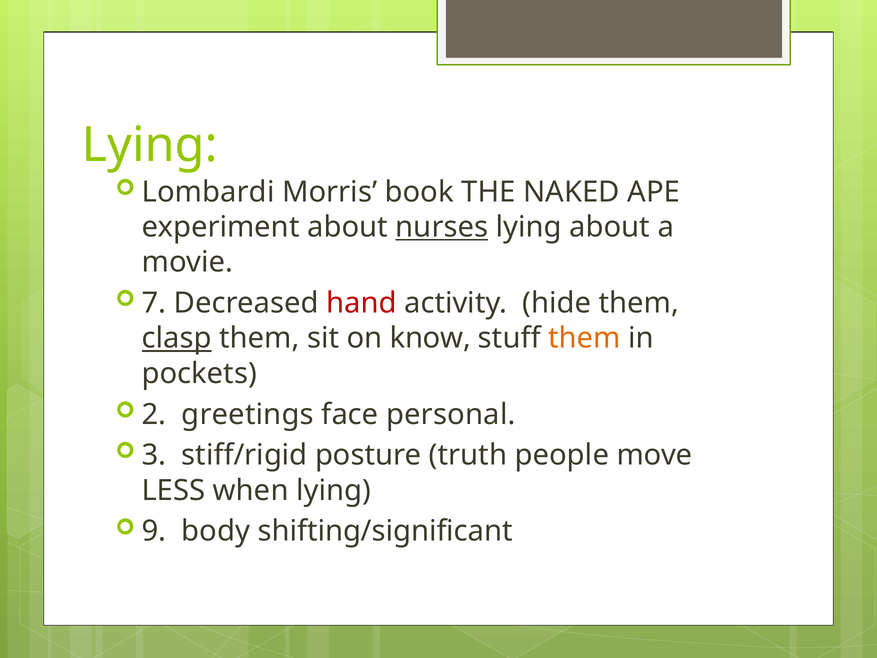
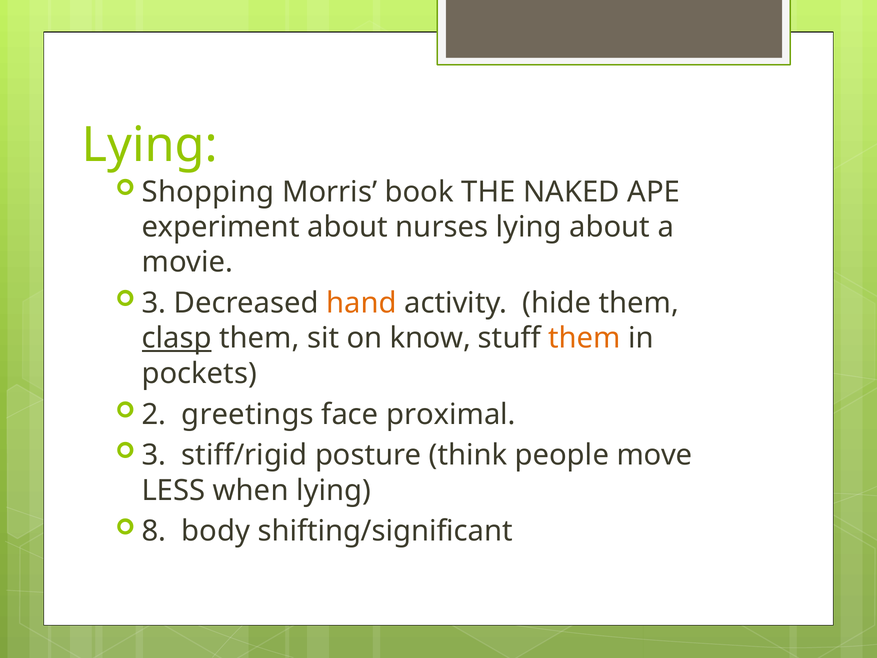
Lombardi: Lombardi -> Shopping
nurses underline: present -> none
7 at (154, 303): 7 -> 3
hand colour: red -> orange
personal: personal -> proximal
truth: truth -> think
9: 9 -> 8
